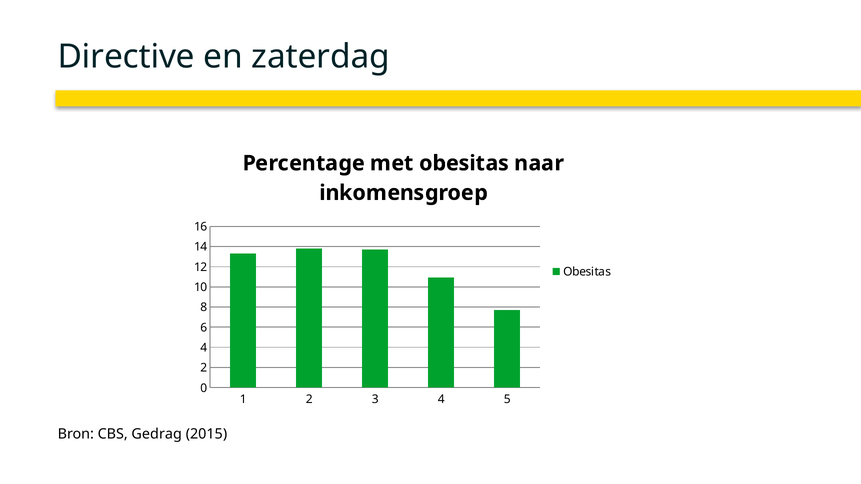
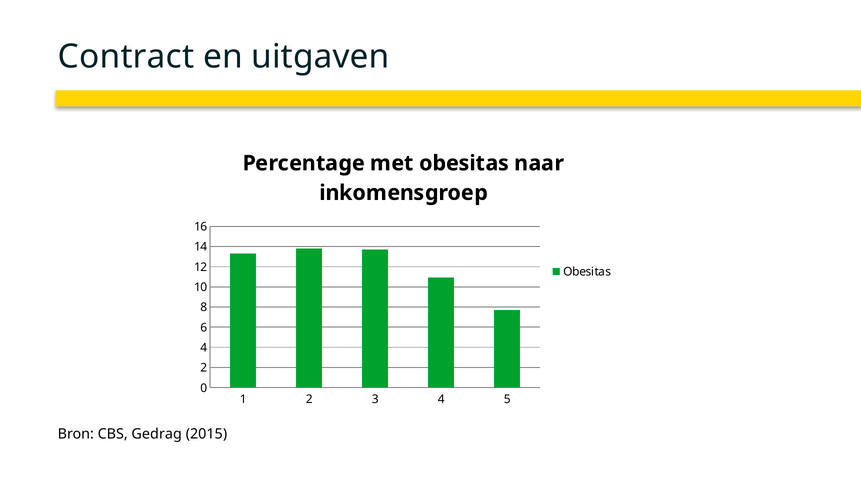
Directive: Directive -> Contract
zaterdag: zaterdag -> uitgaven
